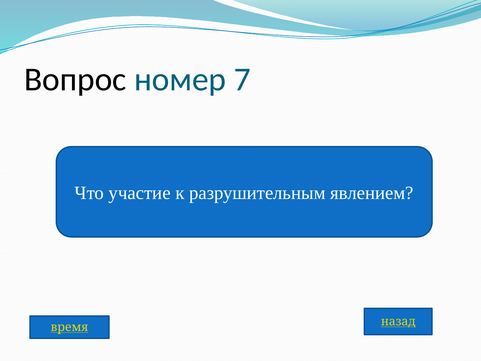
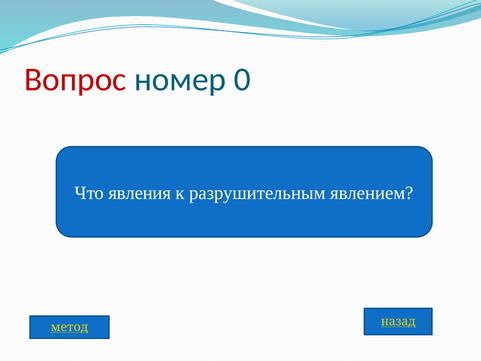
Вопрос colour: black -> red
7: 7 -> 0
участие: участие -> явления
время: время -> метод
